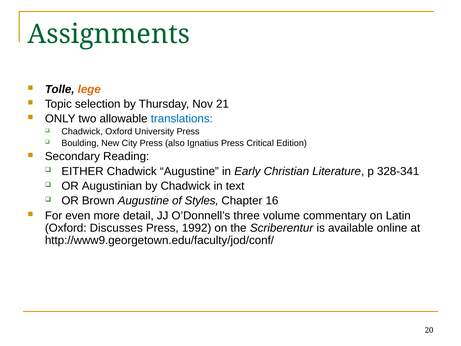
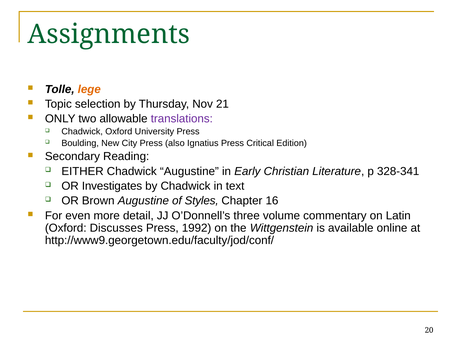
translations colour: blue -> purple
Augustinian: Augustinian -> Investigates
Scriberentur: Scriberentur -> Wittgenstein
